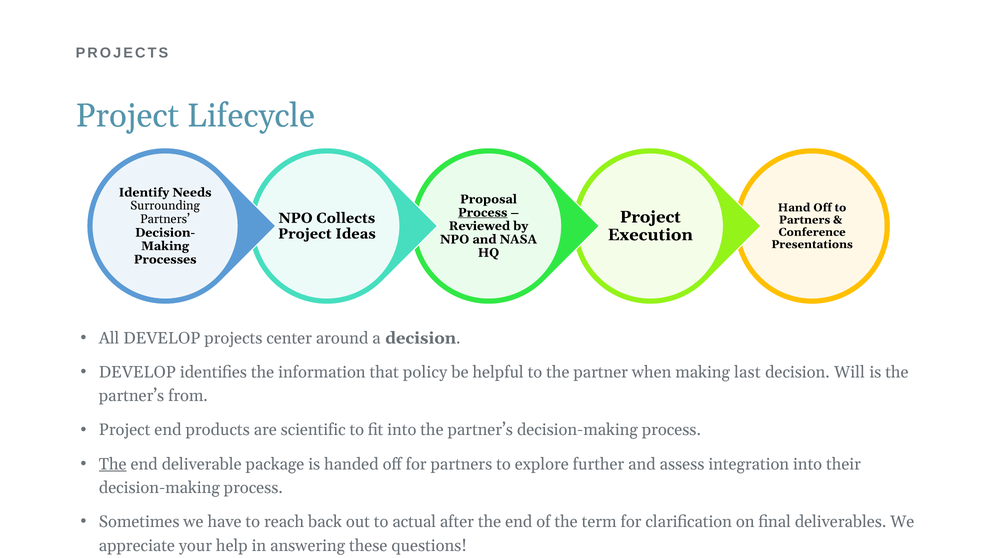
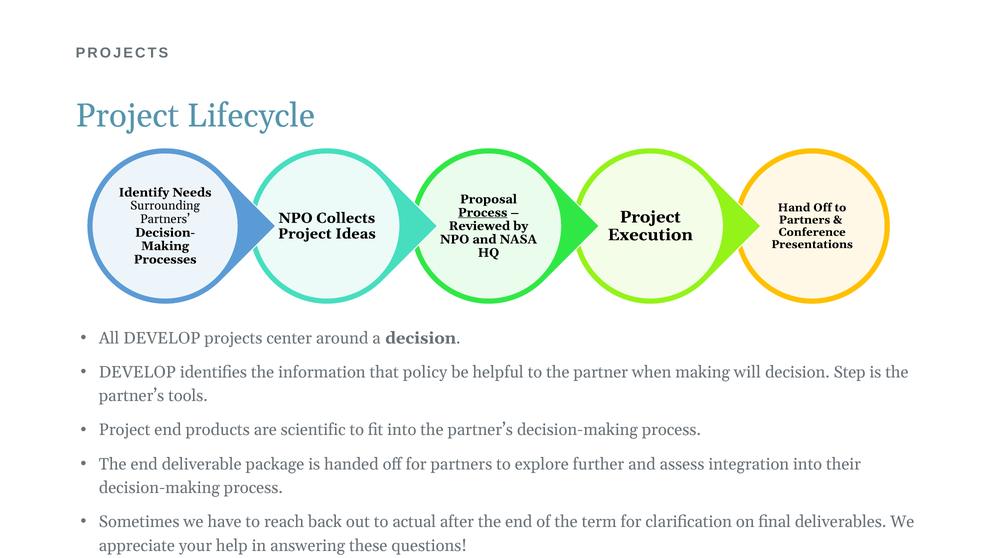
last: last -> will
Will: Will -> Step
from: from -> tools
The at (113, 464) underline: present -> none
